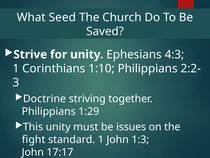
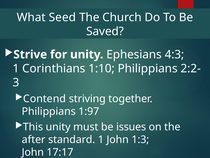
Doctrine: Doctrine -> Contend
1:29: 1:29 -> 1:97
fight: fight -> after
